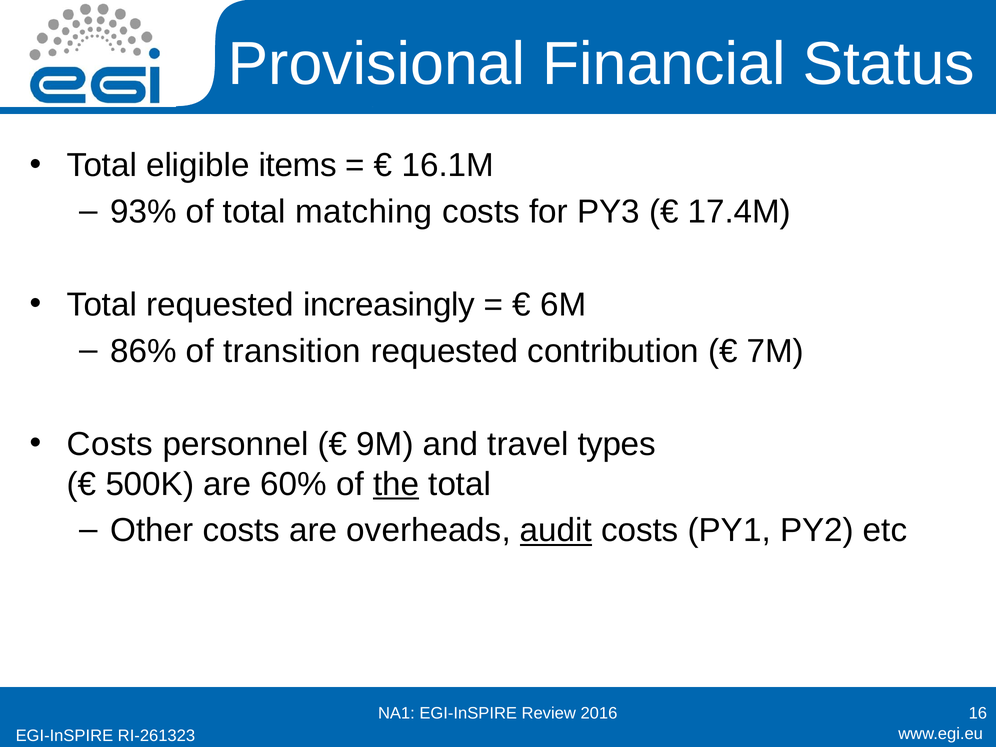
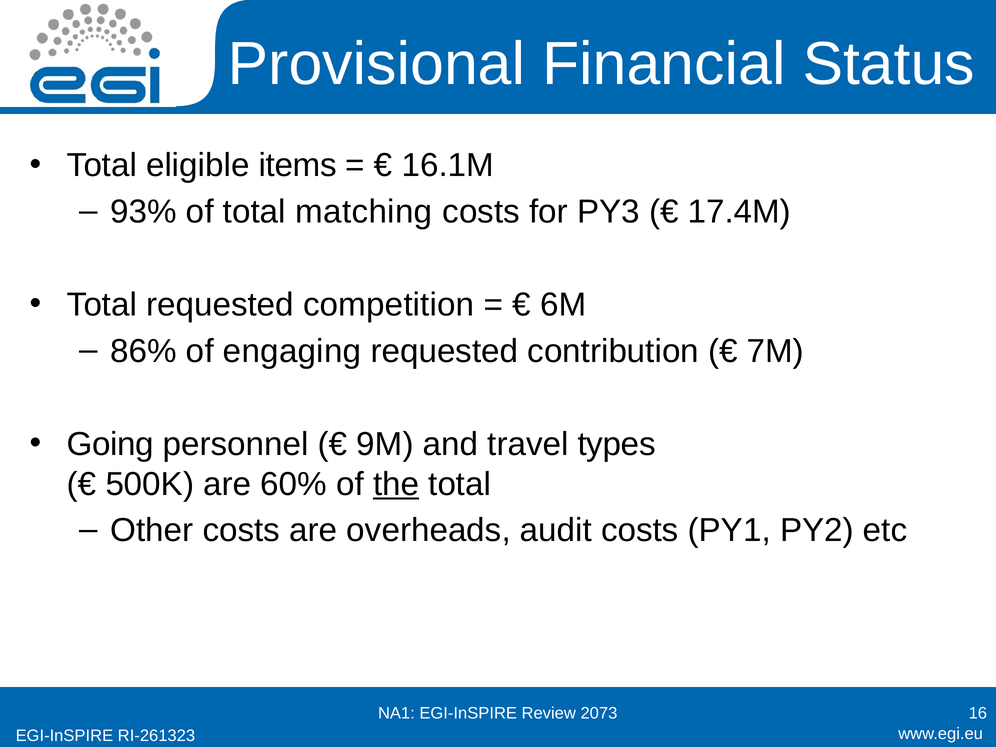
increasingly: increasingly -> competition
transition: transition -> engaging
Costs at (110, 444): Costs -> Going
audit underline: present -> none
2016: 2016 -> 2073
